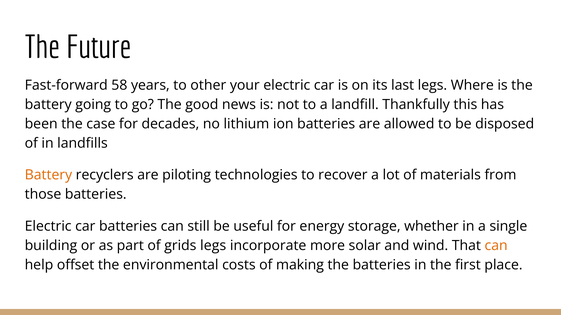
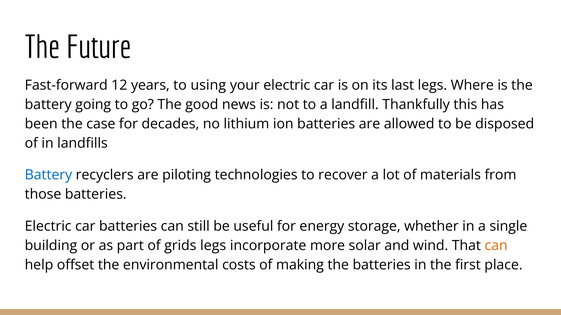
58: 58 -> 12
other: other -> using
Battery at (48, 175) colour: orange -> blue
